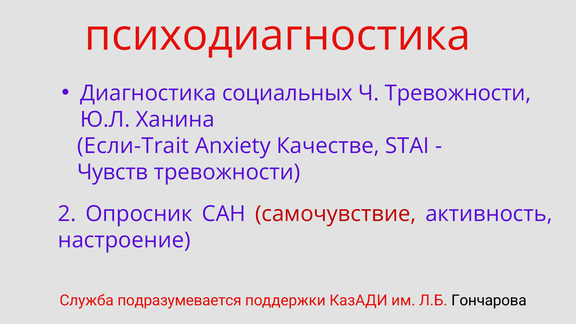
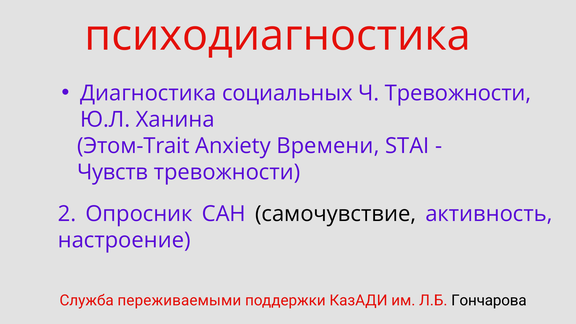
Если-Trait: Если-Trait -> Этом-Trait
Качестве: Качестве -> Времени
самочувствие colour: red -> black
подразумевается: подразумевается -> переживаемыми
